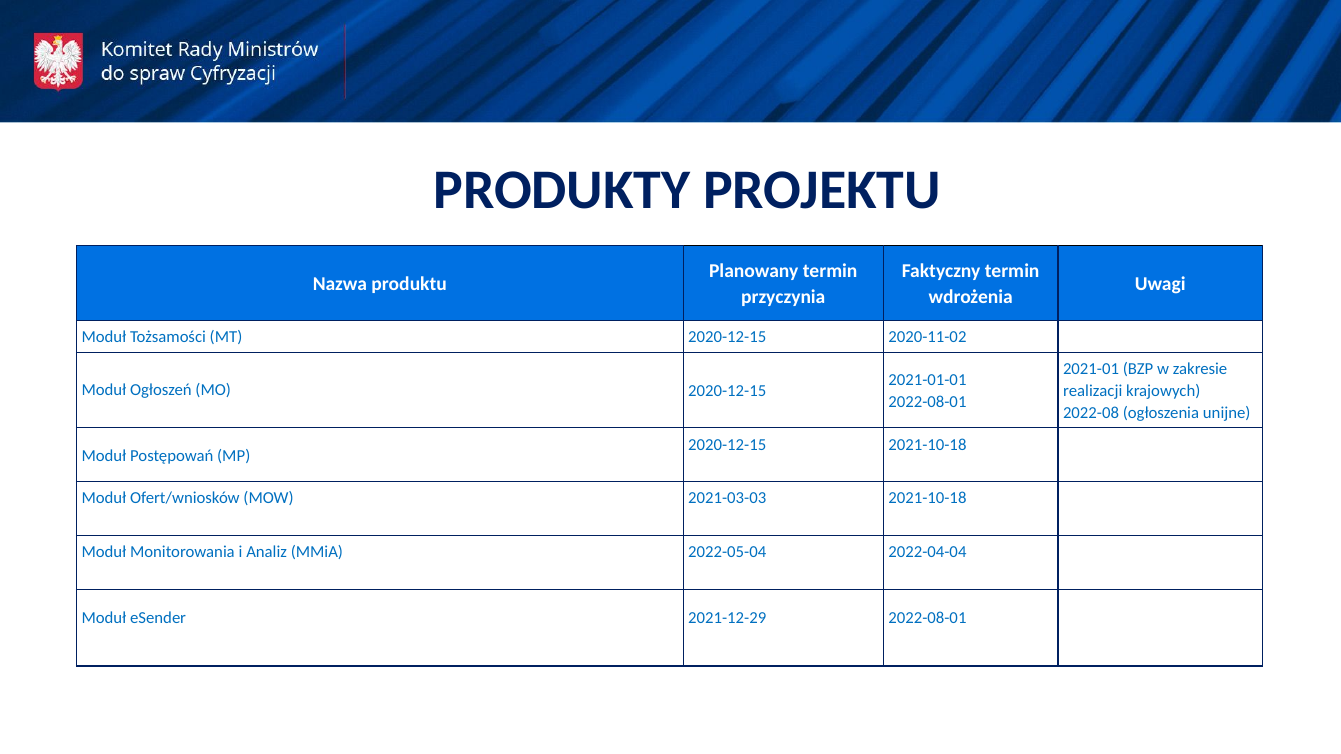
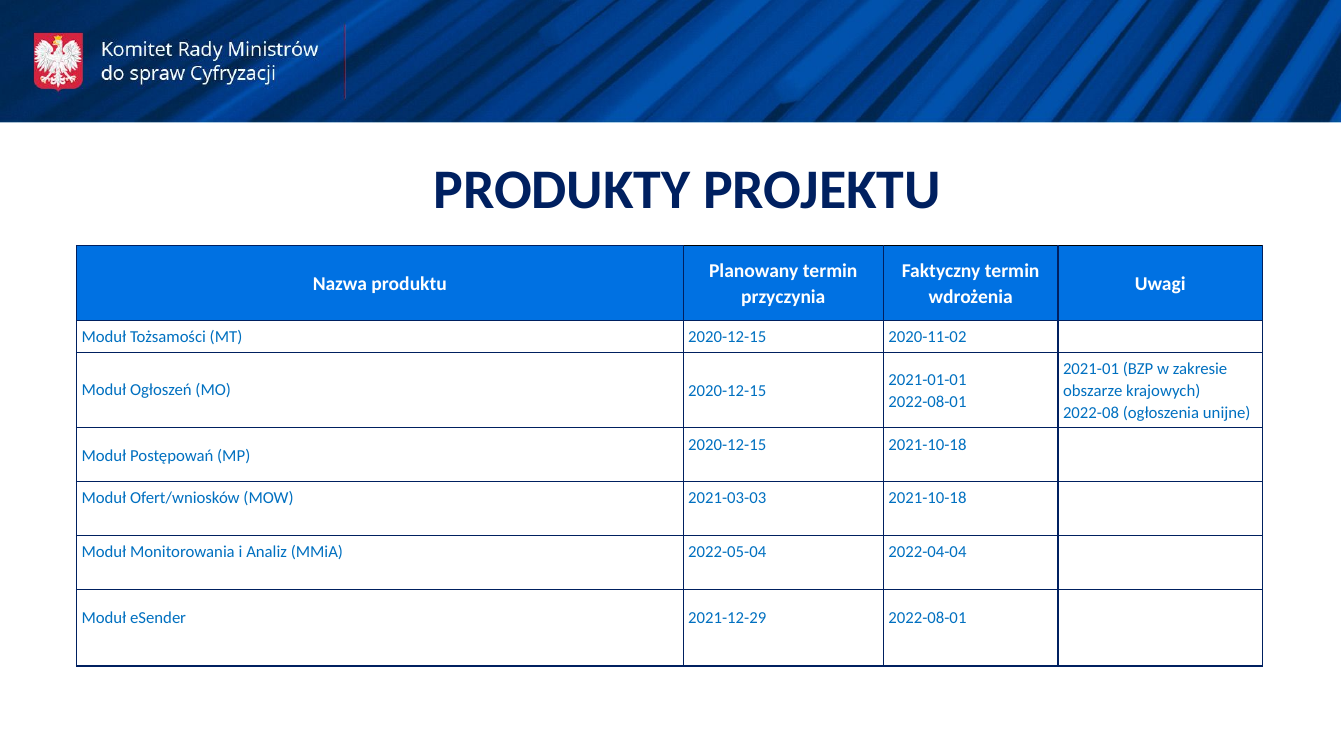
realizacji: realizacji -> obszarze
